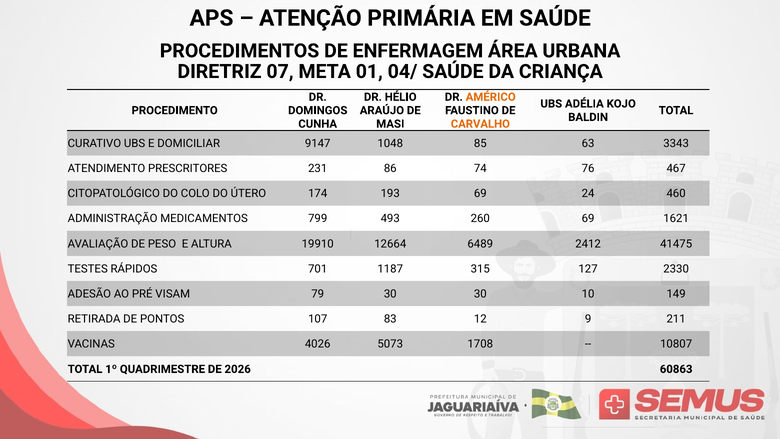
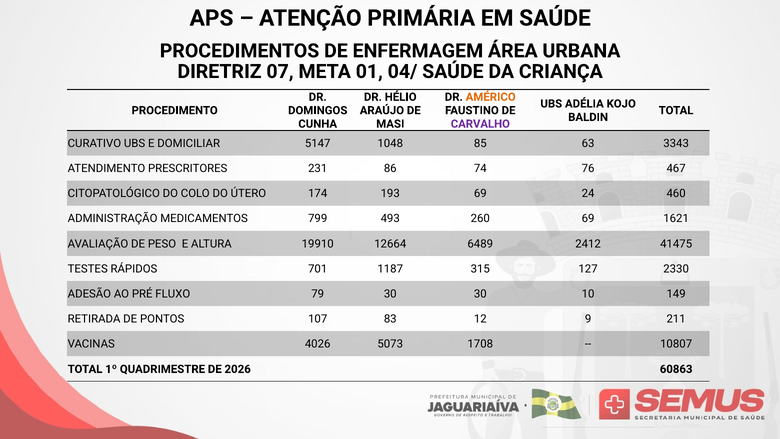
CARVALHO colour: orange -> purple
9147: 9147 -> 5147
VISAM: VISAM -> FLUXO
